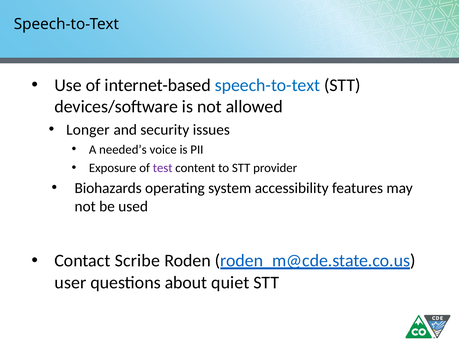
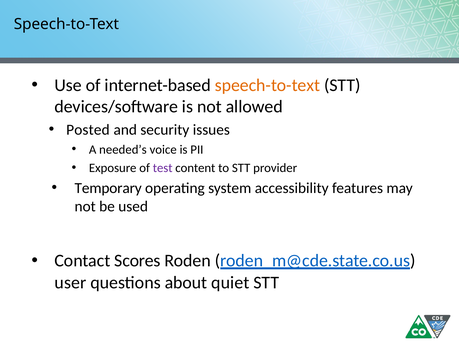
speech-to-text at (267, 85) colour: blue -> orange
Longer: Longer -> Posted
Biohazards: Biohazards -> Temporary
Scribe: Scribe -> Scores
